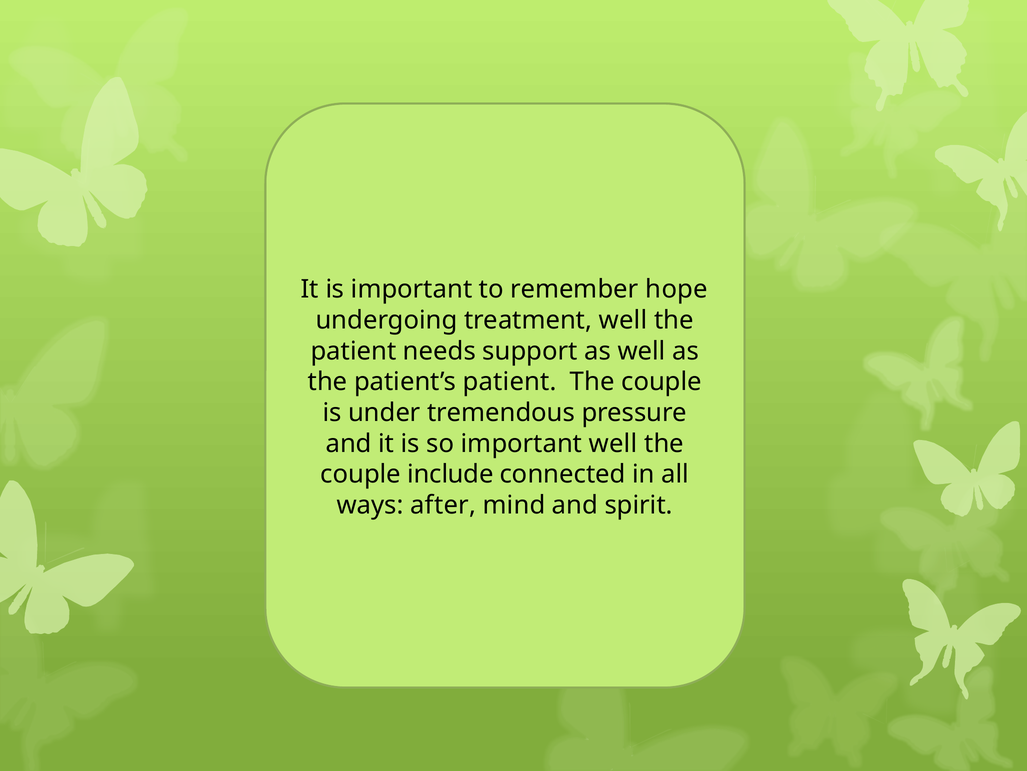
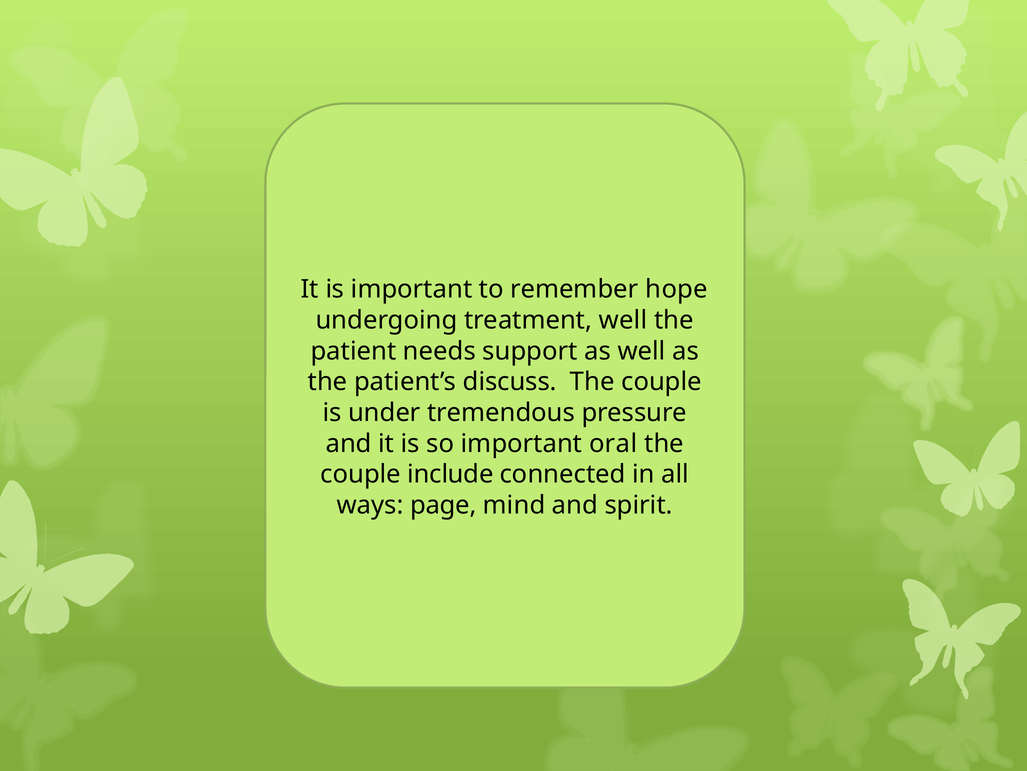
patient’s patient: patient -> discuss
important well: well -> oral
after: after -> page
